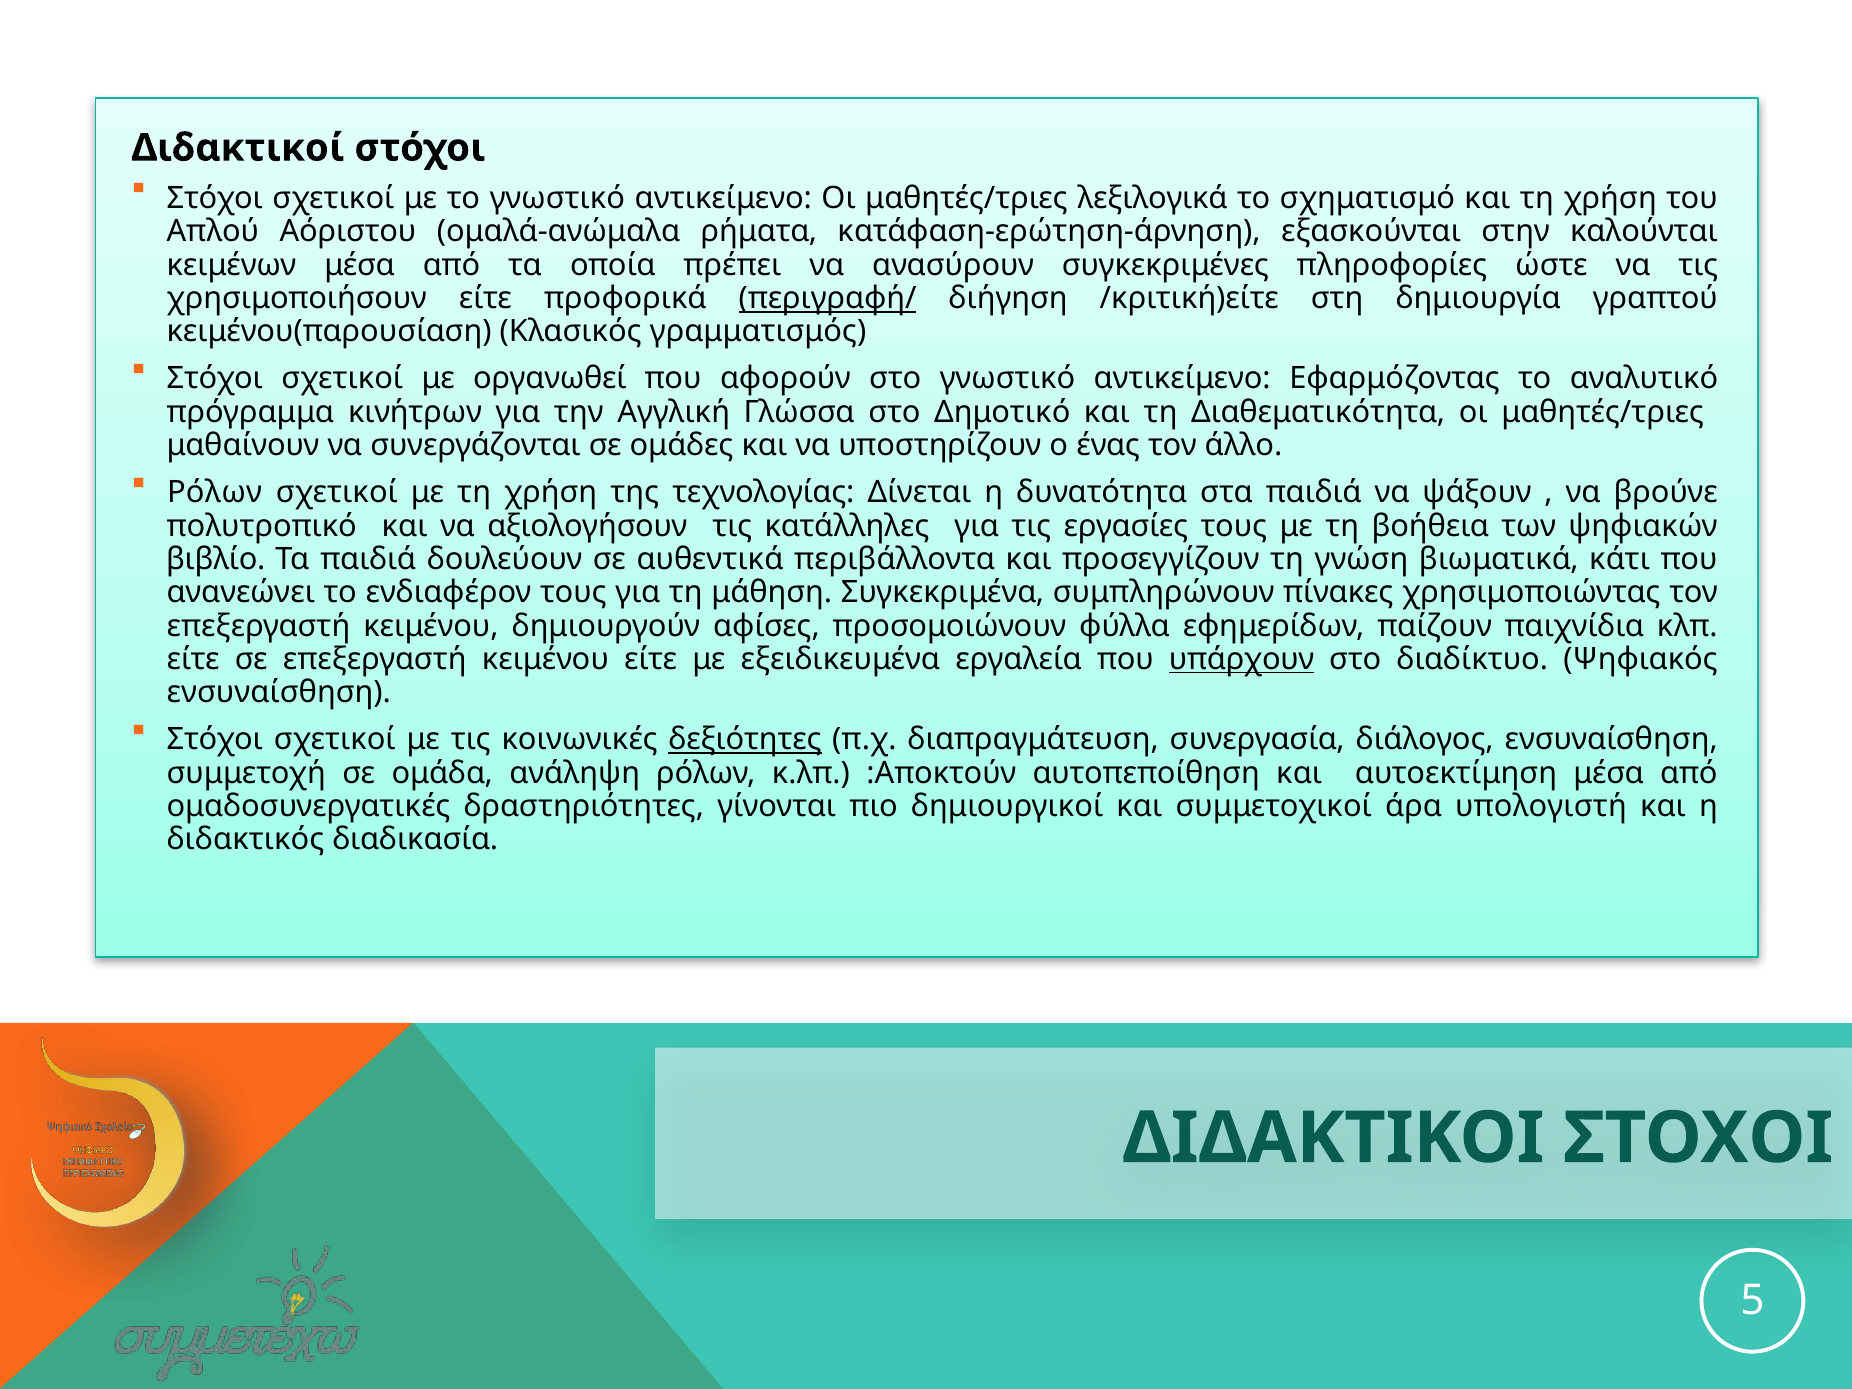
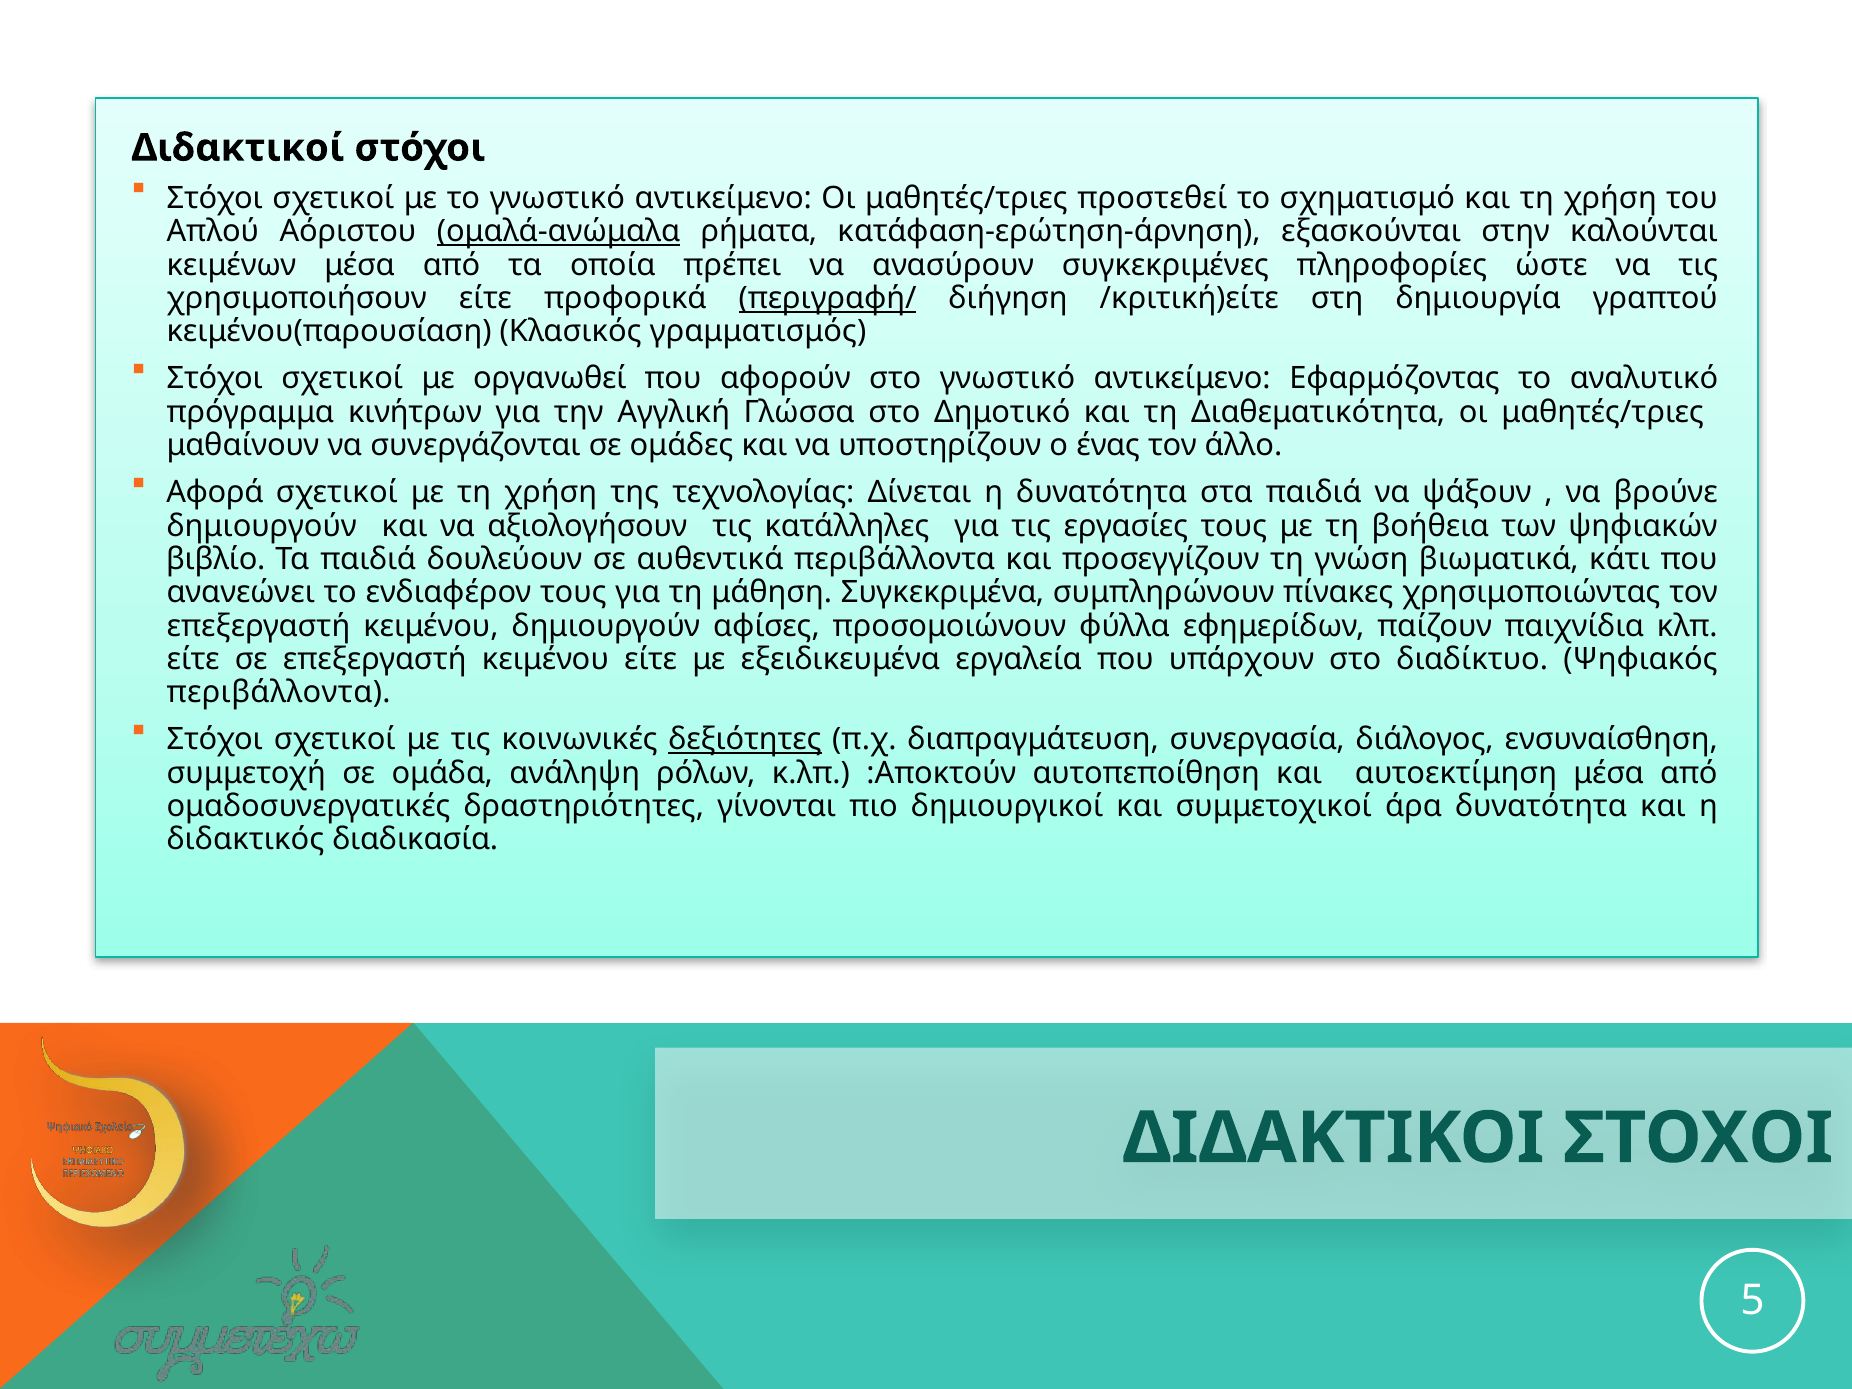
λεξιλογικά: λεξιλογικά -> προστεθεί
ομαλά-ανώμαλα underline: none -> present
Ρόλων at (215, 493): Ρόλων -> Αφορά
πολυτροπικό at (262, 526): πολυτροπικό -> δημιουργούν
υπάρχουν underline: present -> none
ενσυναίσθηση at (279, 693): ενσυναίσθηση -> περιβάλλοντα
άρα υπολογιστή: υπολογιστή -> δυνατότητα
